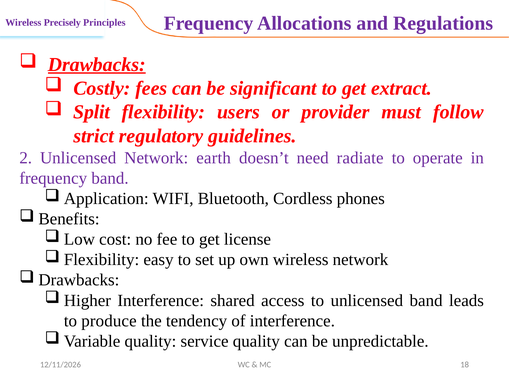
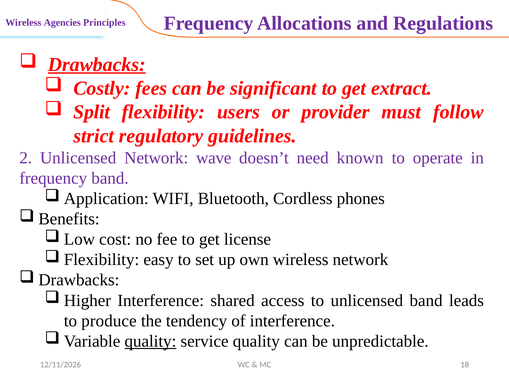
Precisely: Precisely -> Agencies
earth: earth -> wave
radiate: radiate -> known
quality at (150, 341) underline: none -> present
